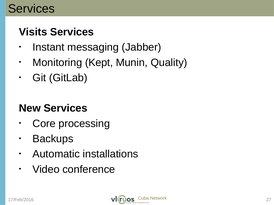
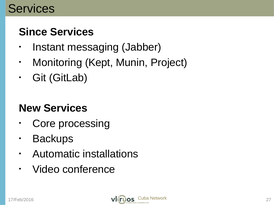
Visits: Visits -> Since
Quality: Quality -> Project
